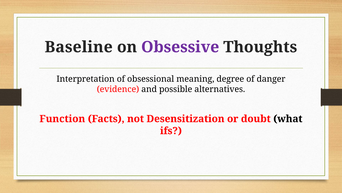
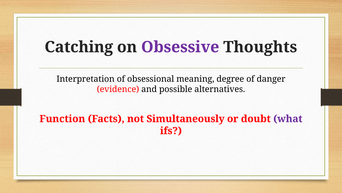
Baseline: Baseline -> Catching
Desensitization: Desensitization -> Simultaneously
what colour: black -> purple
